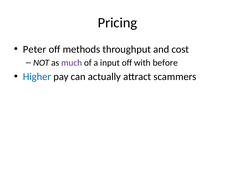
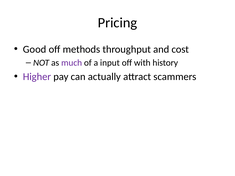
Peter: Peter -> Good
before: before -> history
Higher colour: blue -> purple
